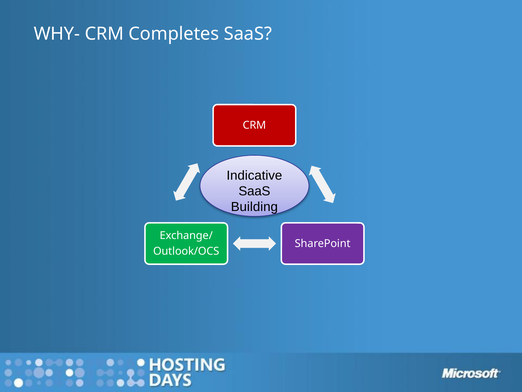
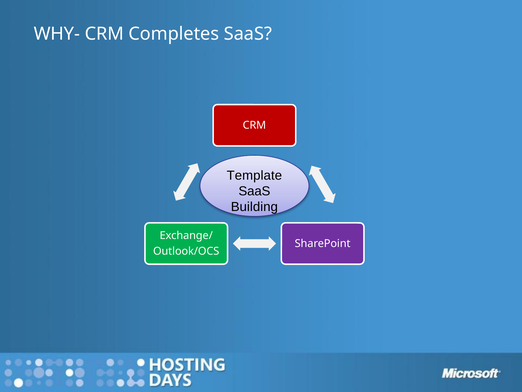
Indicative: Indicative -> Template
